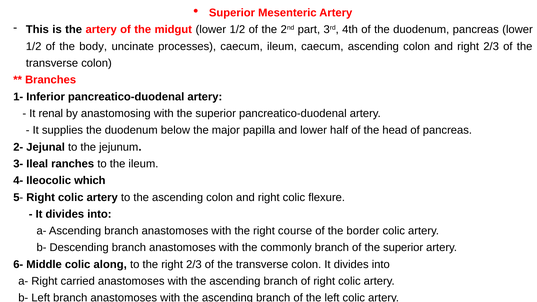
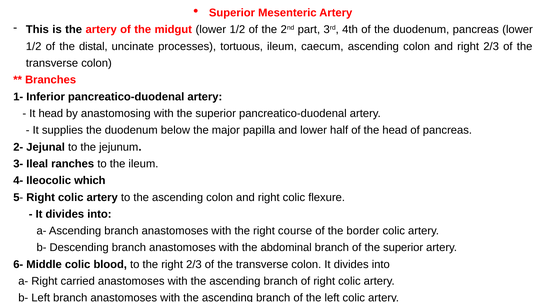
body: body -> distal
processes caecum: caecum -> tortuous
It renal: renal -> head
commonly: commonly -> abdominal
along: along -> blood
